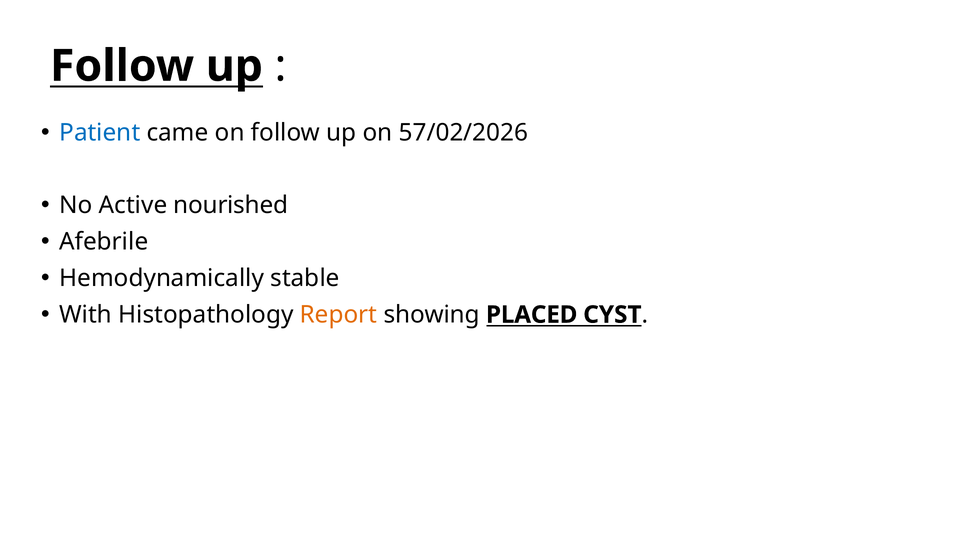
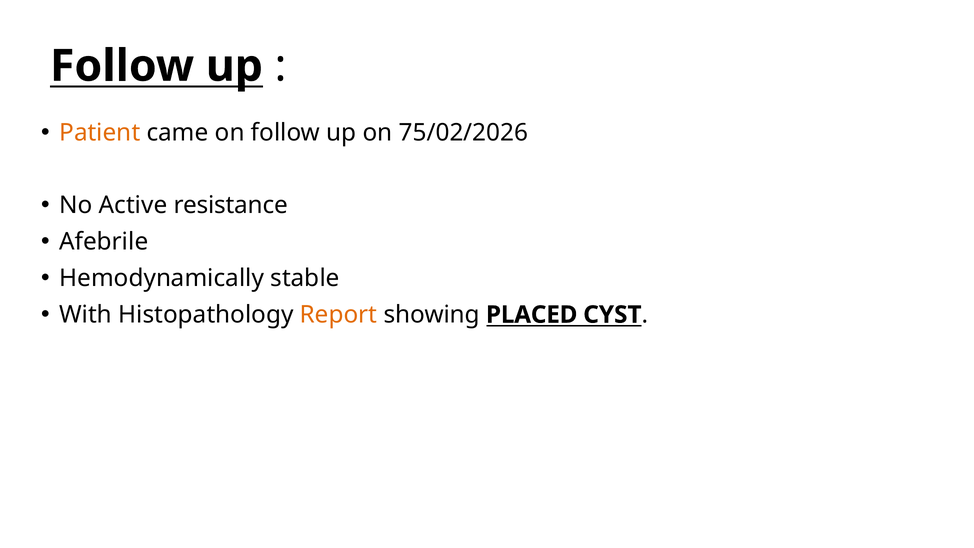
Patient colour: blue -> orange
57/02/2026: 57/02/2026 -> 75/02/2026
nourished: nourished -> resistance
